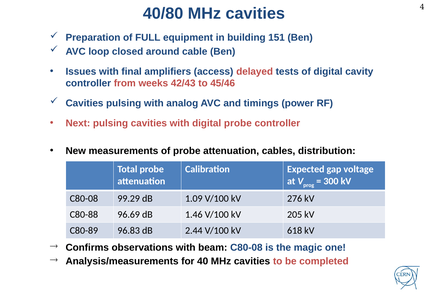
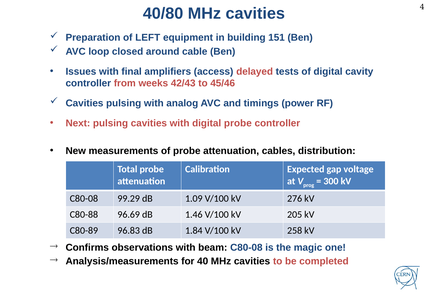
FULL: FULL -> LEFT
2.44: 2.44 -> 1.84
618: 618 -> 258
